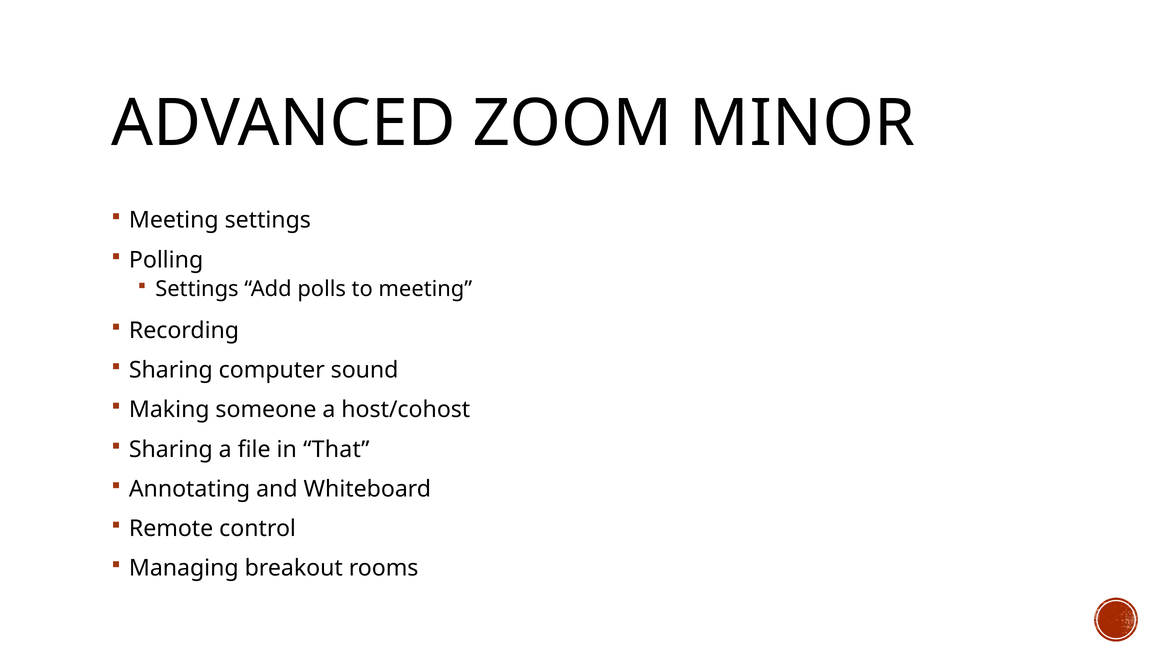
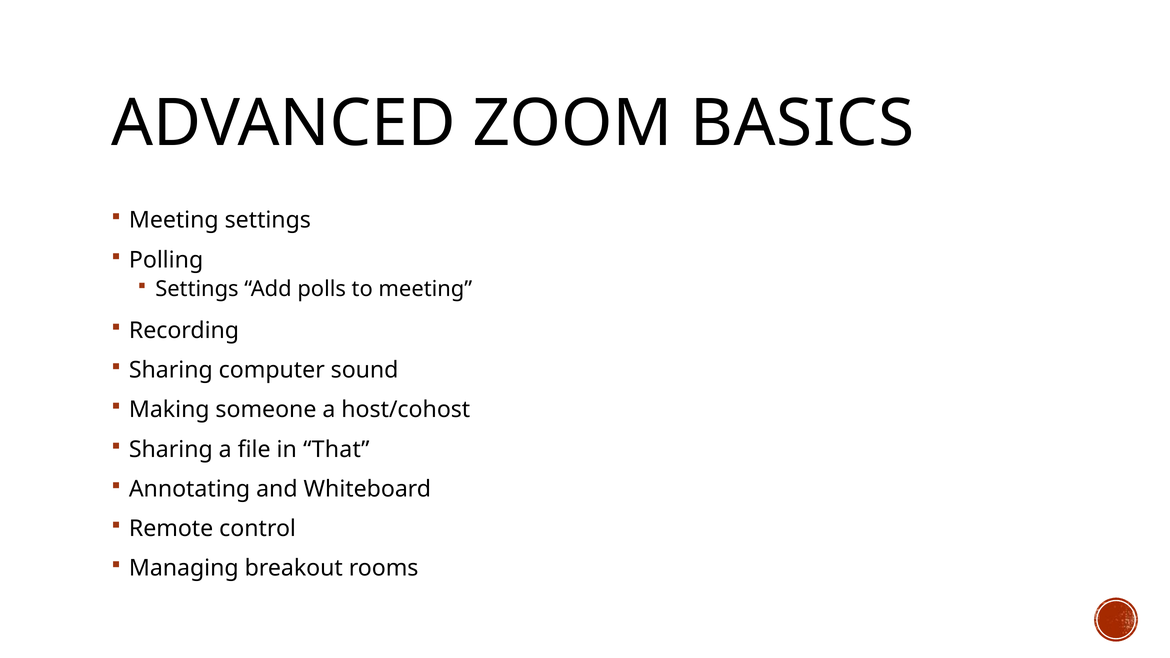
MINOR: MINOR -> BASICS
